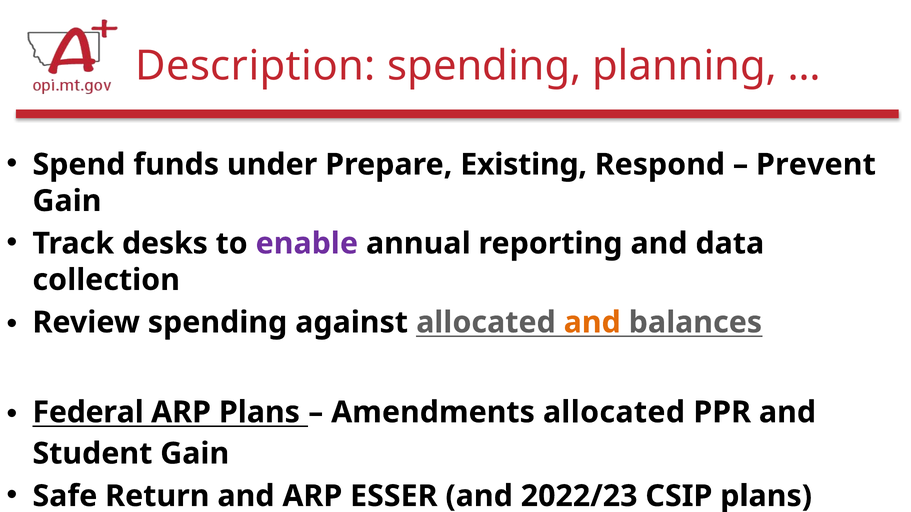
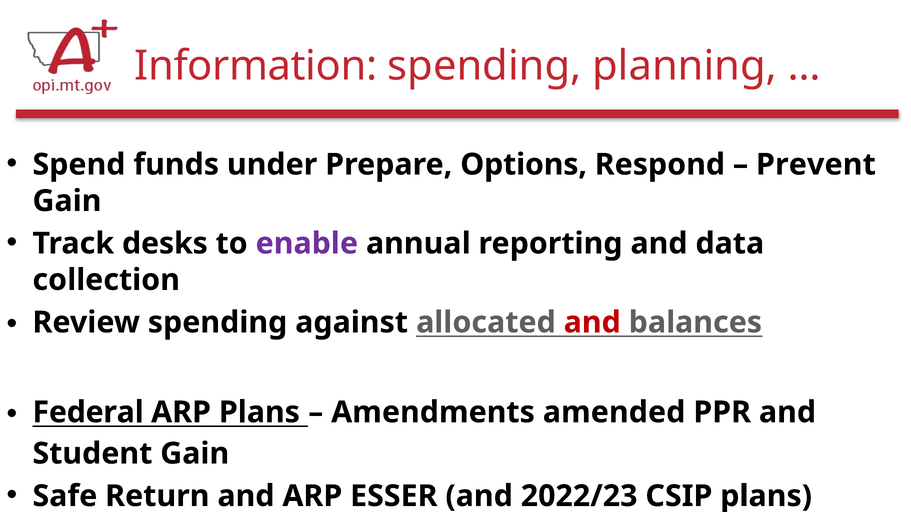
Description: Description -> Information
Existing: Existing -> Options
and at (592, 323) colour: orange -> red
Amendments allocated: allocated -> amended
